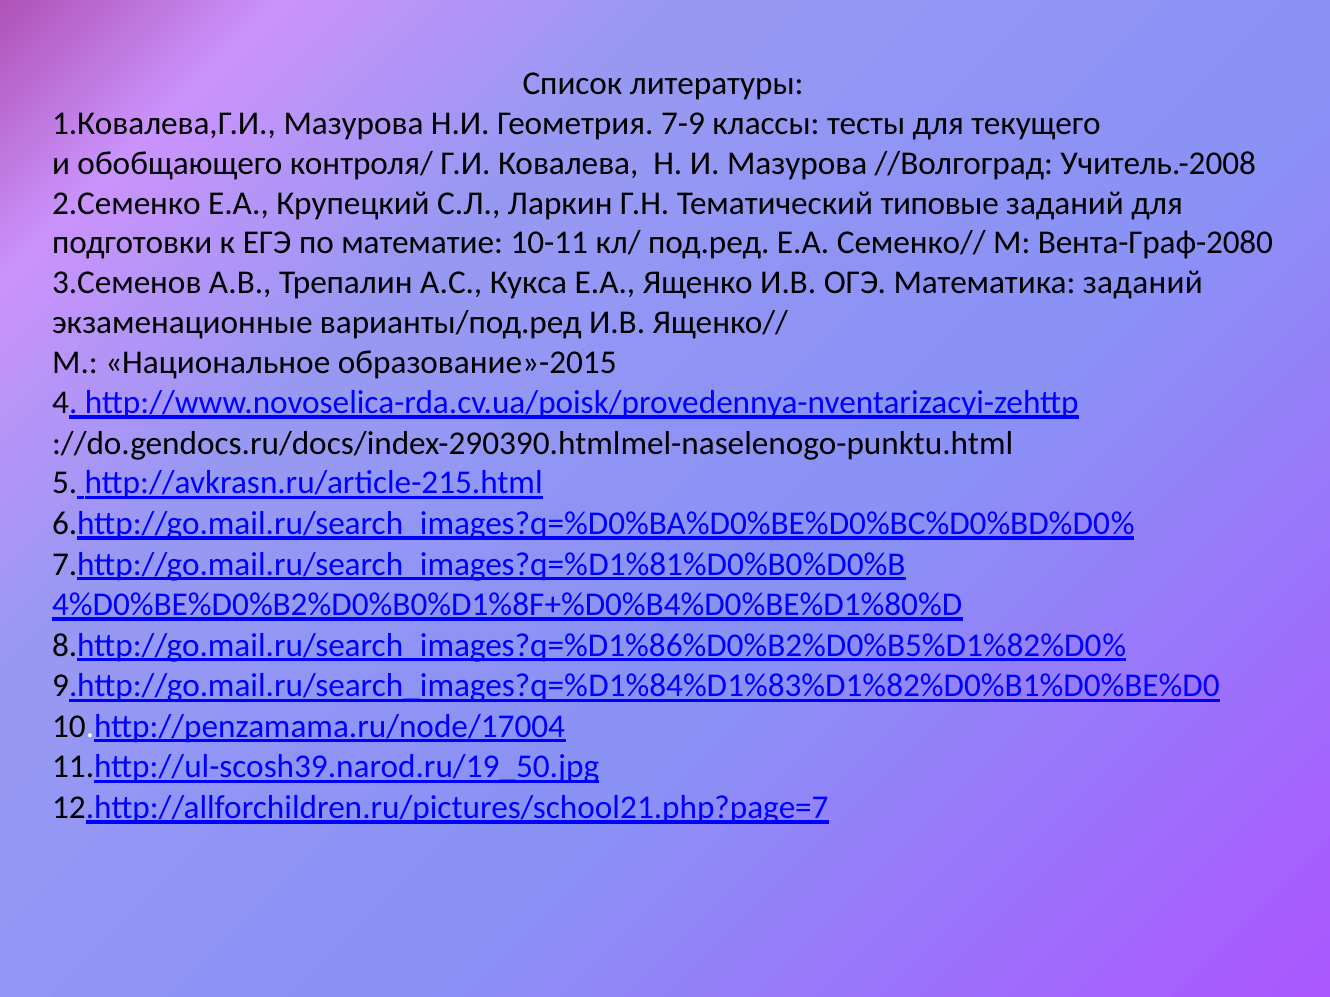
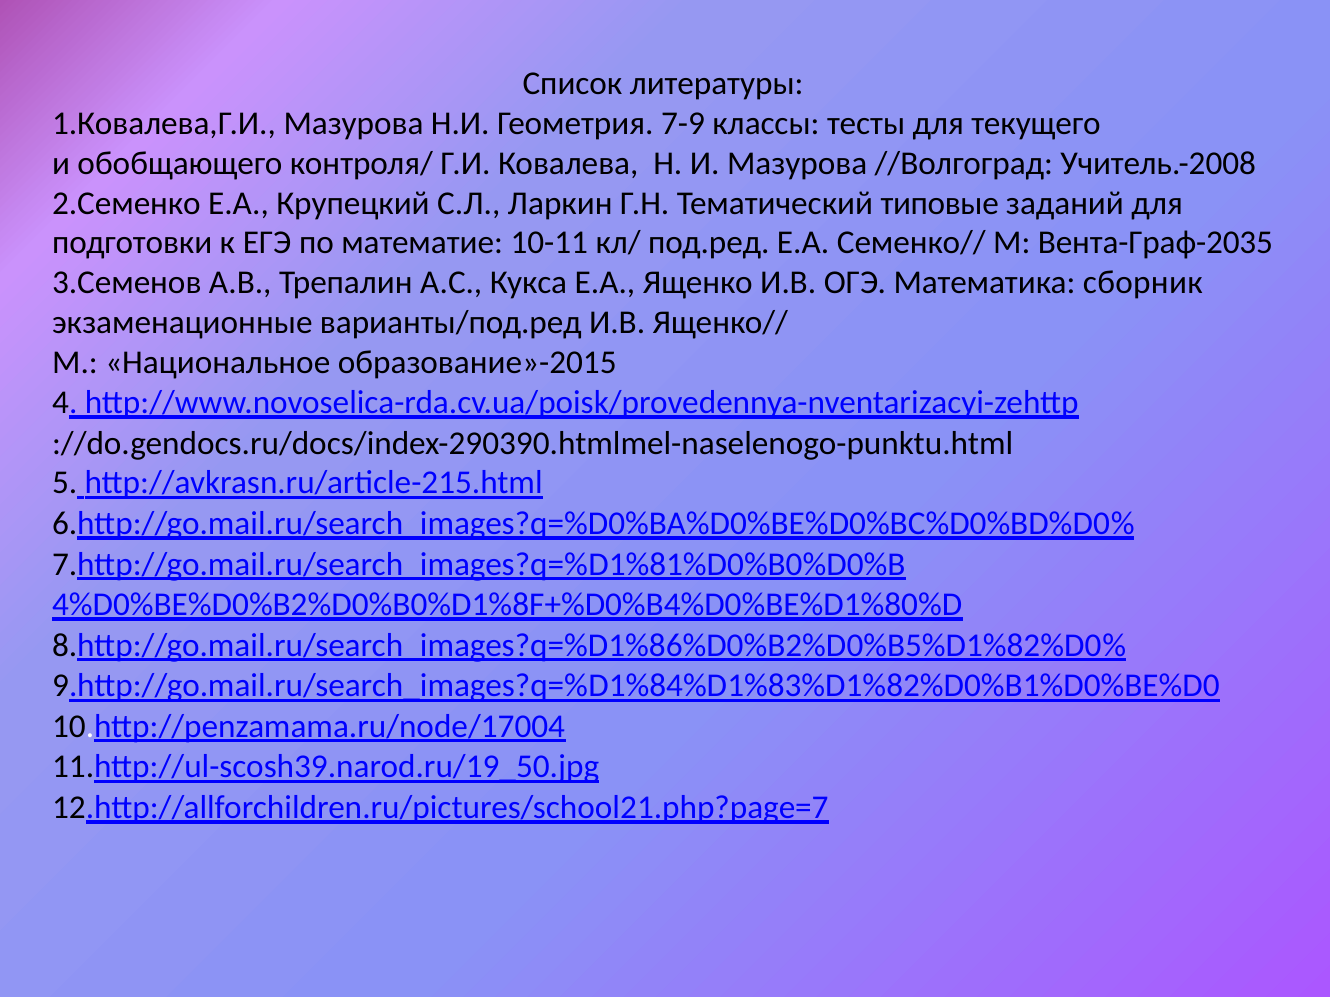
Вента-Граф-2080: Вента-Граф-2080 -> Вента-Граф-2035
Математика заданий: заданий -> сборник
